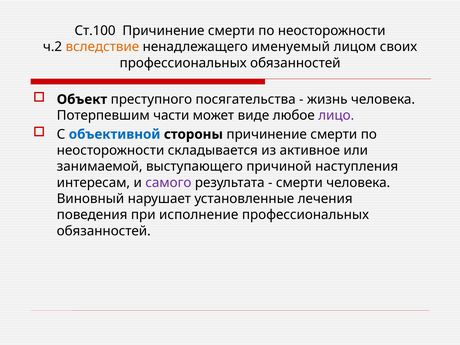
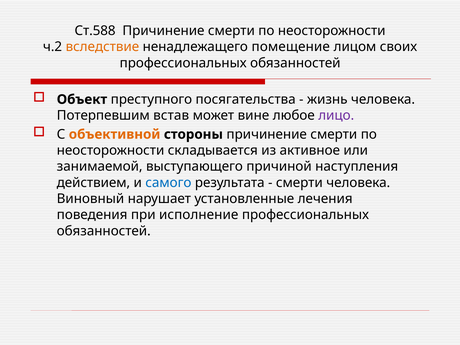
Ст.100: Ст.100 -> Ст.588
именуемый: именуемый -> помещение
части: части -> встав
виде: виде -> вине
объективной colour: blue -> orange
интересам: интересам -> действием
самого colour: purple -> blue
